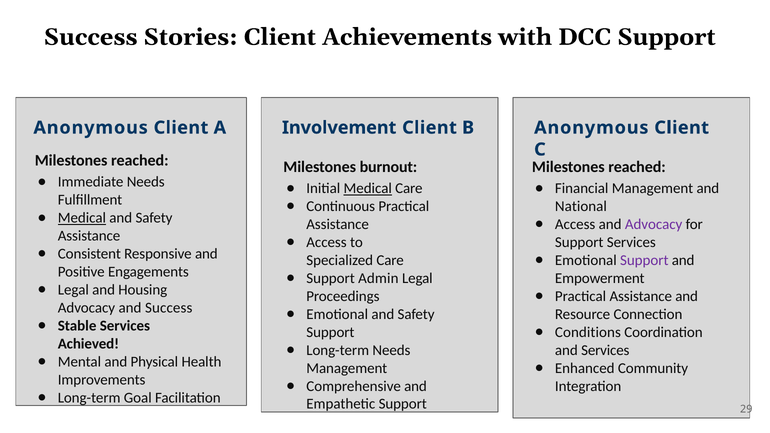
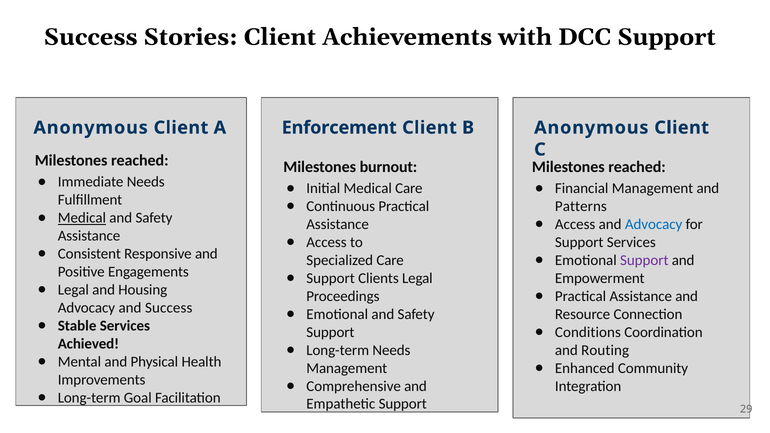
Involvement: Involvement -> Enforcement
Medical at (368, 188) underline: present -> none
National: National -> Patterns
Advocacy at (654, 224) colour: purple -> blue
Admin: Admin -> Clients
and Services: Services -> Routing
